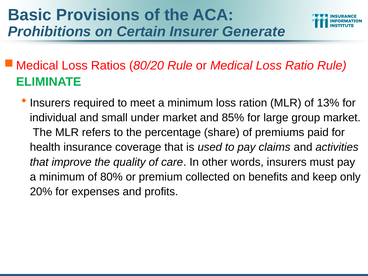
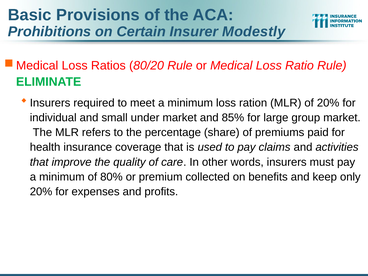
Generate: Generate -> Modestly
of 13%: 13% -> 20%
